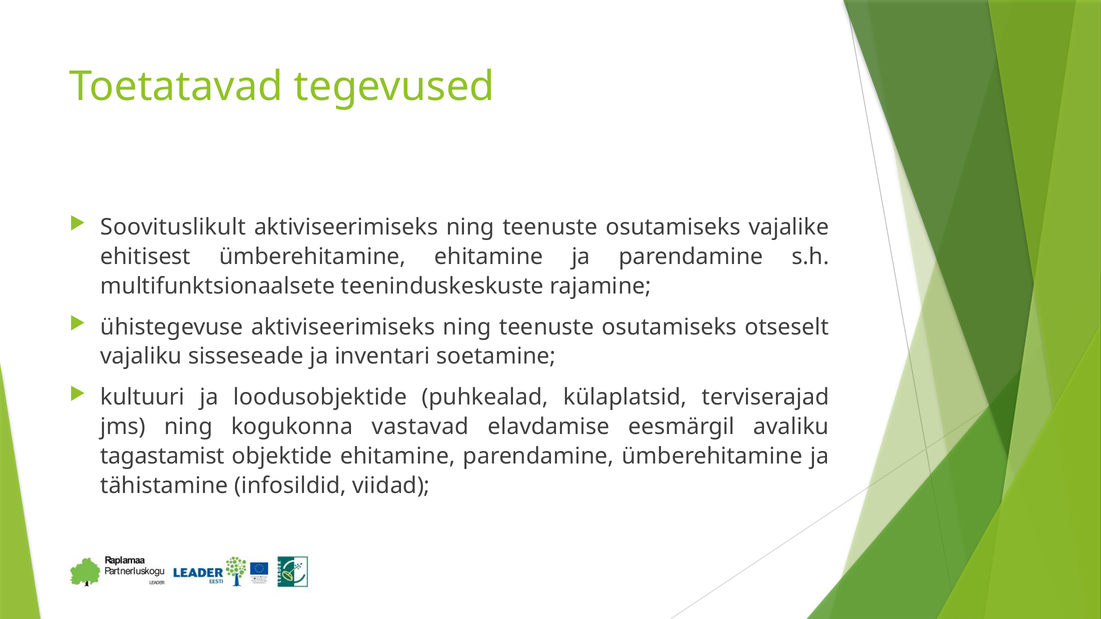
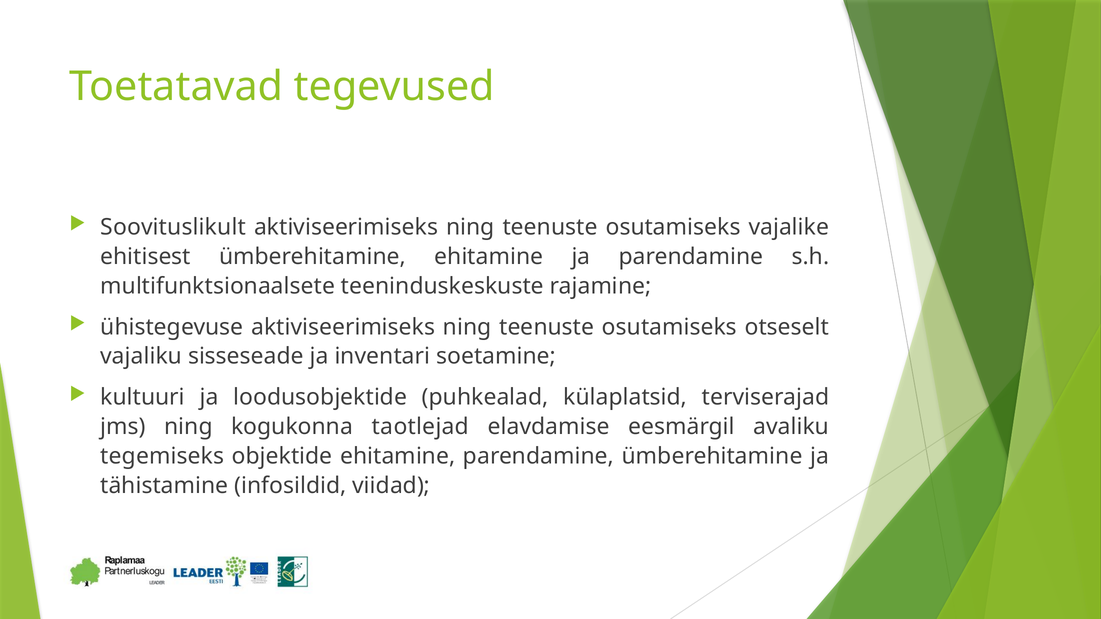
vastavad: vastavad -> taotlejad
tagastamist: tagastamist -> tegemiseks
